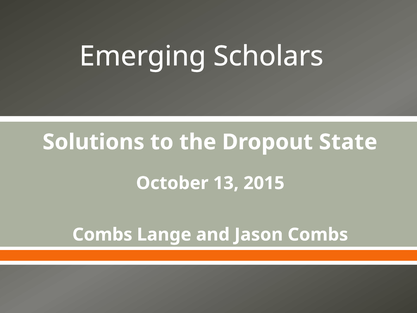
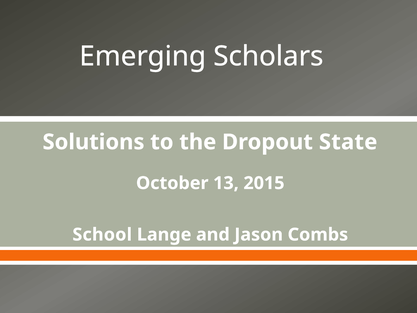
Combs at (102, 234): Combs -> School
